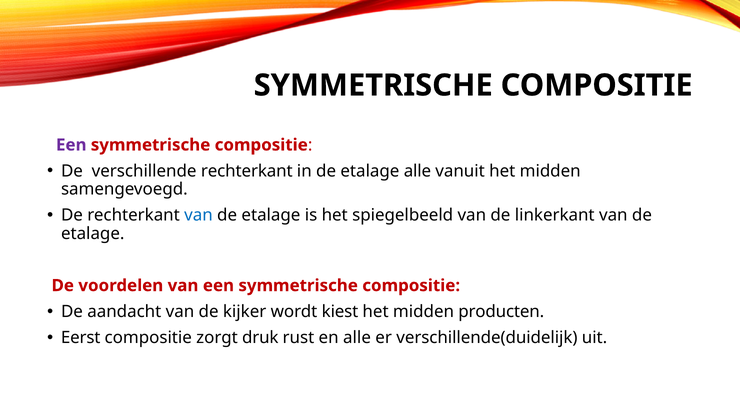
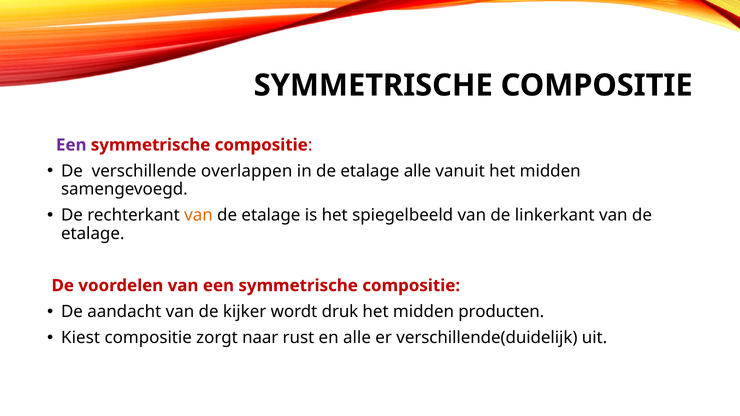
verschillende rechterkant: rechterkant -> overlappen
van at (199, 215) colour: blue -> orange
kiest: kiest -> druk
Eerst: Eerst -> Kiest
druk: druk -> naar
